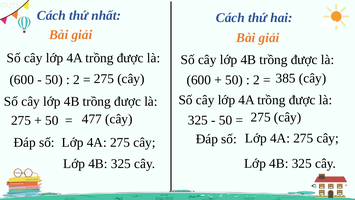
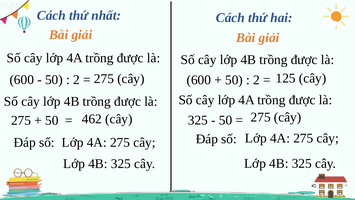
385: 385 -> 125
477: 477 -> 462
